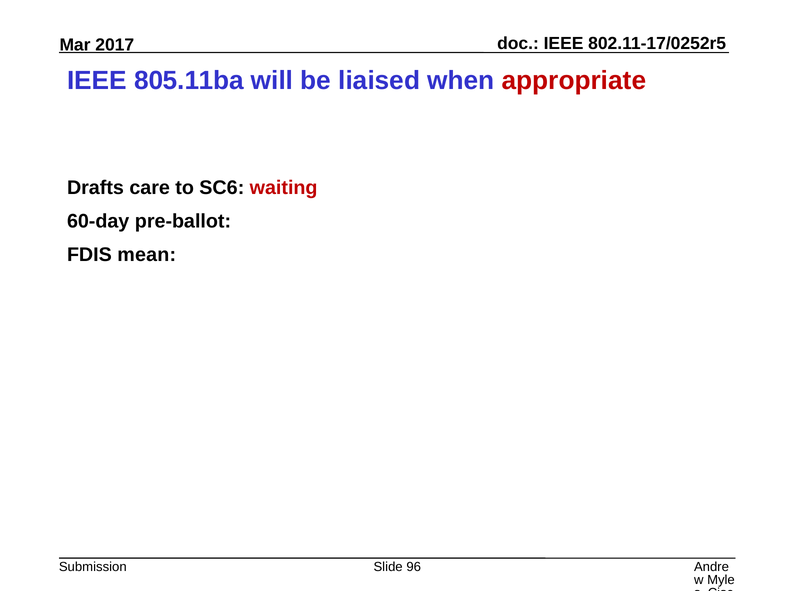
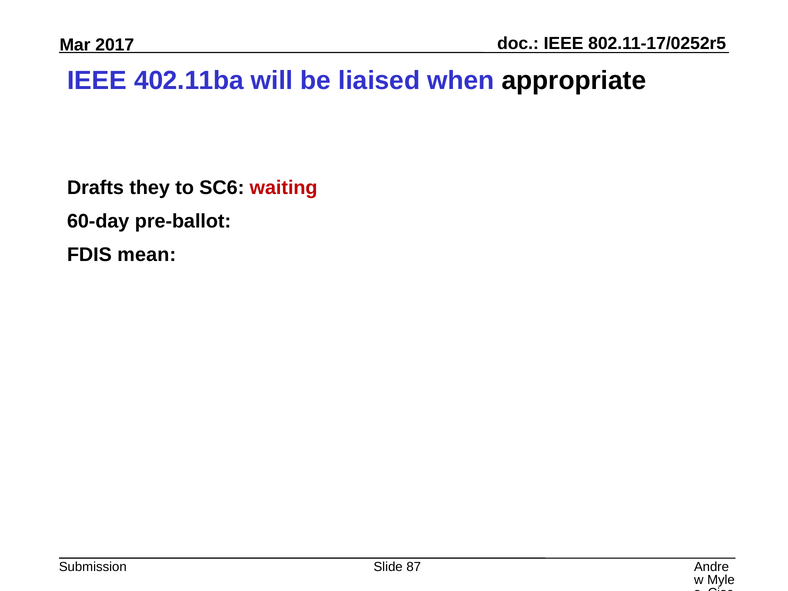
805.11ba: 805.11ba -> 402.11ba
appropriate colour: red -> black
care: care -> they
96: 96 -> 87
